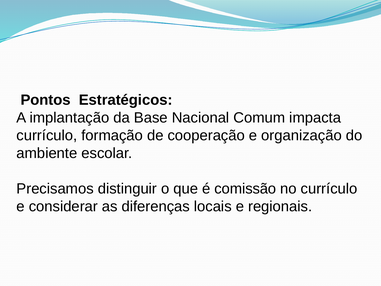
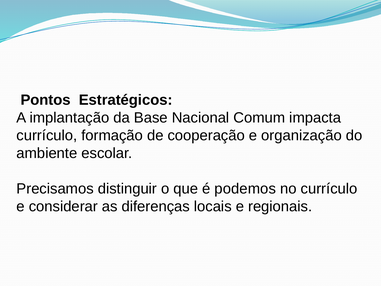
comissão: comissão -> podemos
